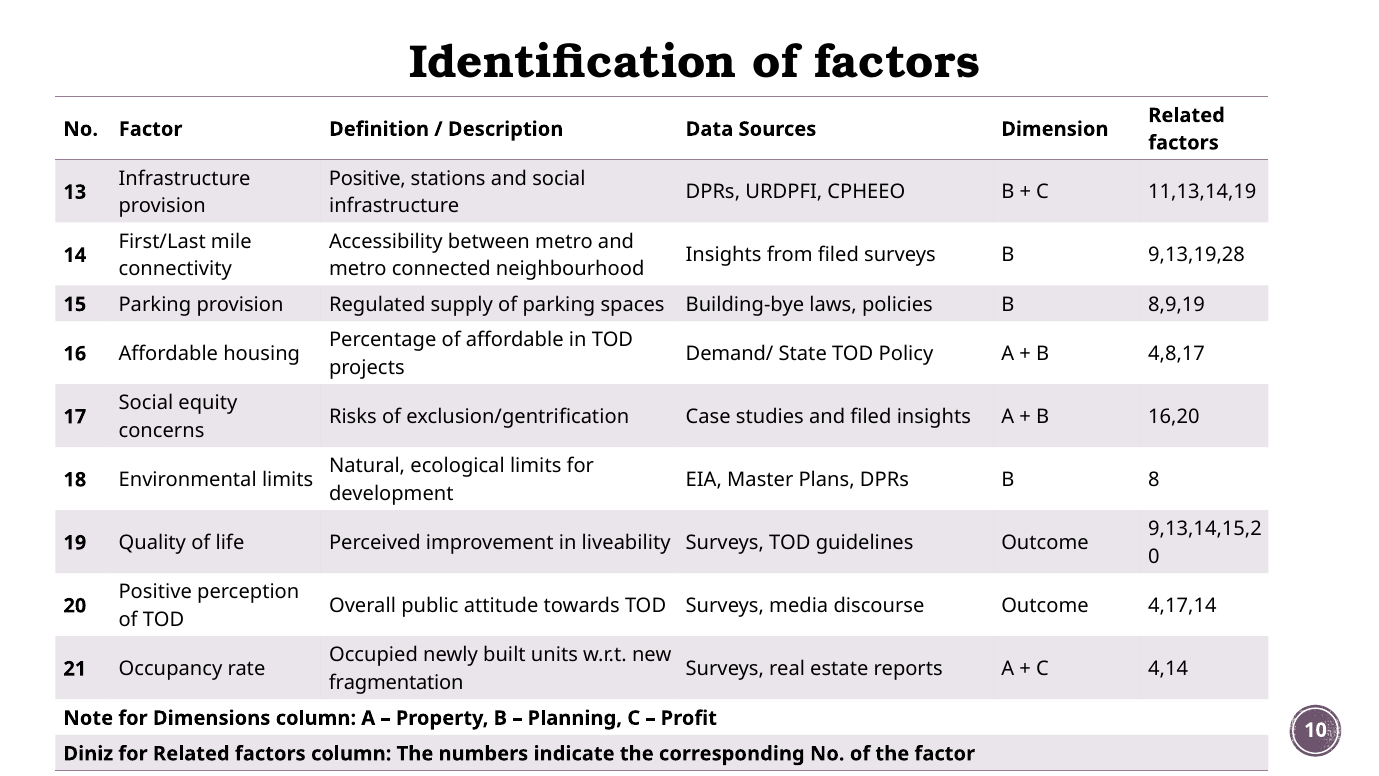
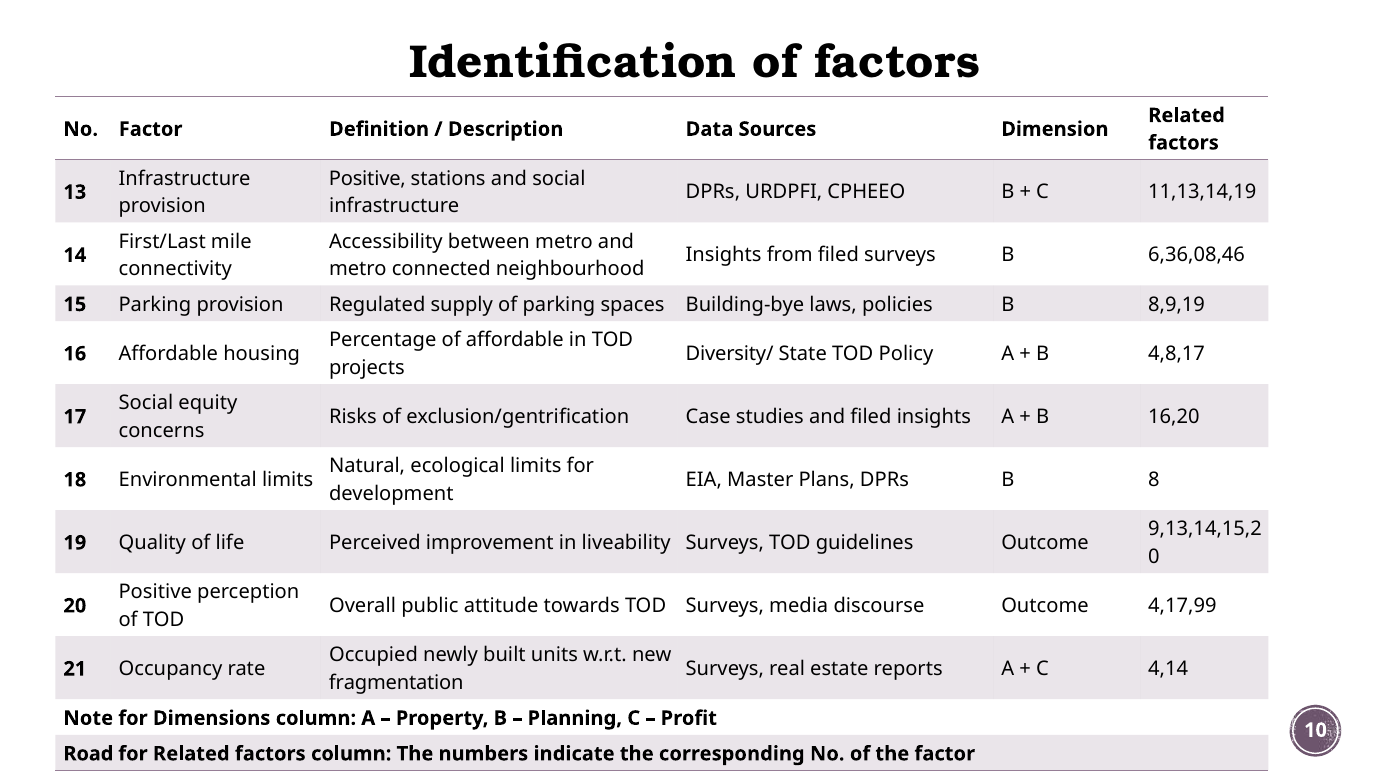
9,13,19,28: 9,13,19,28 -> 6,36,08,46
Demand/: Demand/ -> Diversity/
4,17,14: 4,17,14 -> 4,17,99
Diniz: Diniz -> Road
